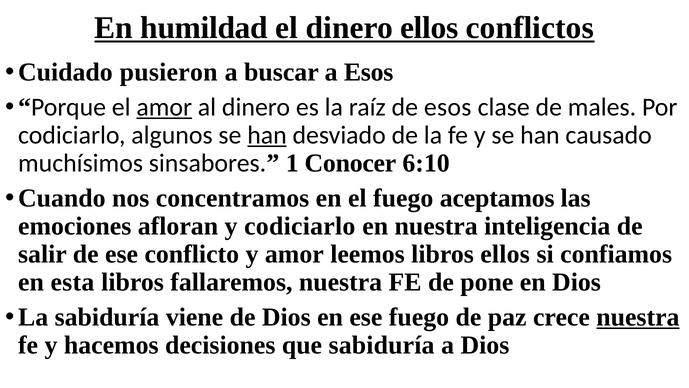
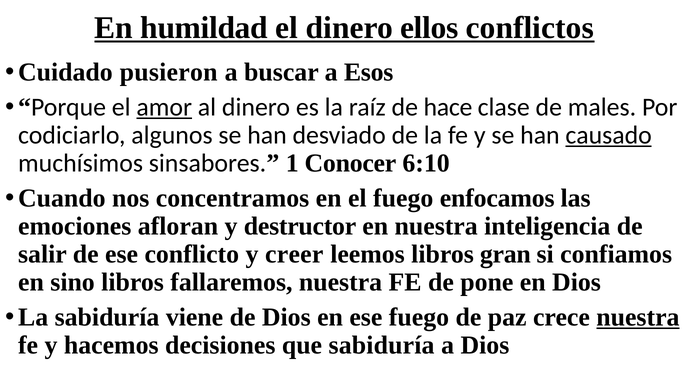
de esos: esos -> hace
han at (267, 135) underline: present -> none
causado underline: none -> present
aceptamos: aceptamos -> enfocamos
y codiciarlo: codiciarlo -> destructor
y amor: amor -> creer
libros ellos: ellos -> gran
esta: esta -> sino
